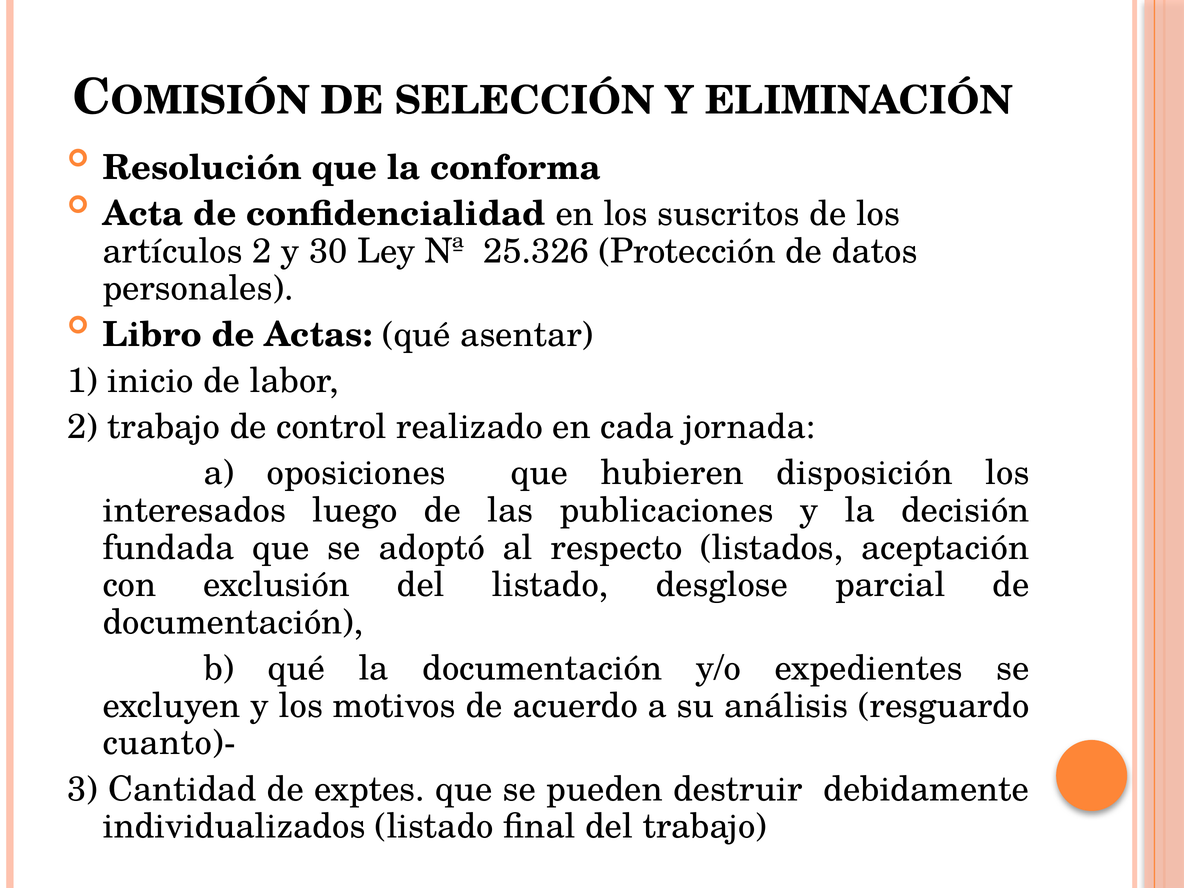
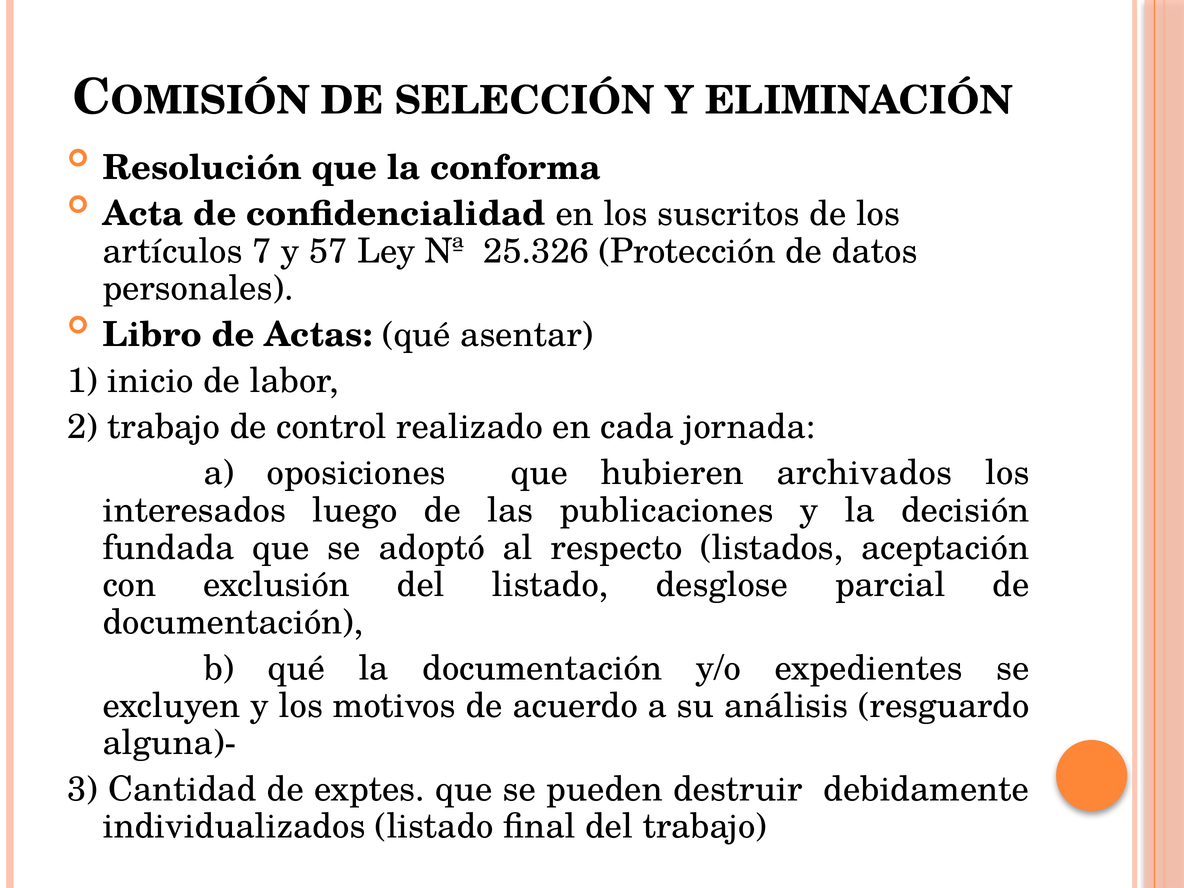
artículos 2: 2 -> 7
30: 30 -> 57
disposición: disposición -> archivados
cuanto)-: cuanto)- -> alguna)-
